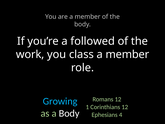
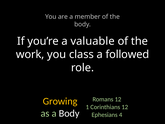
followed: followed -> valuable
member at (127, 54): member -> followed
Growing colour: light blue -> yellow
